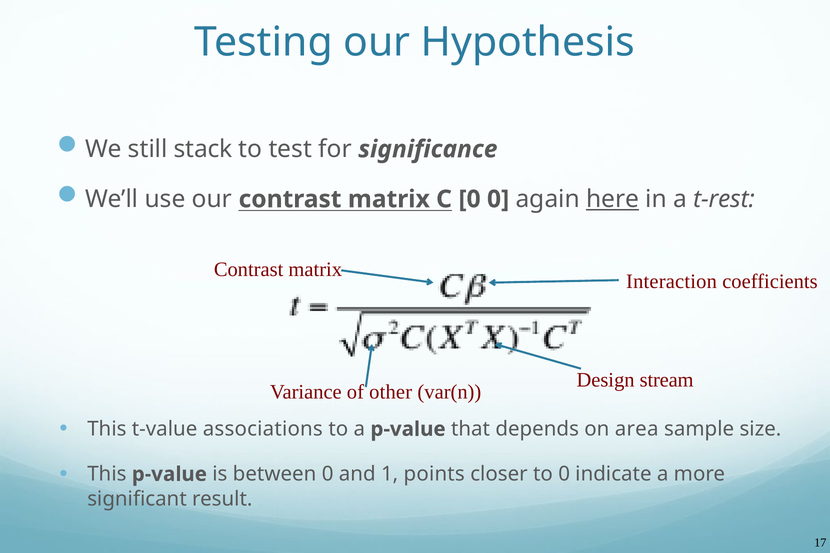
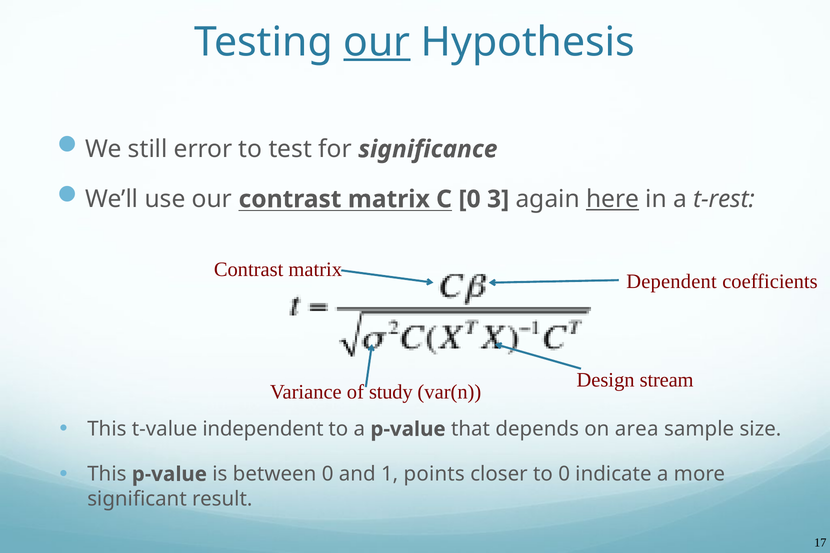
our at (377, 42) underline: none -> present
stack: stack -> error
0 0: 0 -> 3
Interaction: Interaction -> Dependent
other: other -> study
associations: associations -> independent
